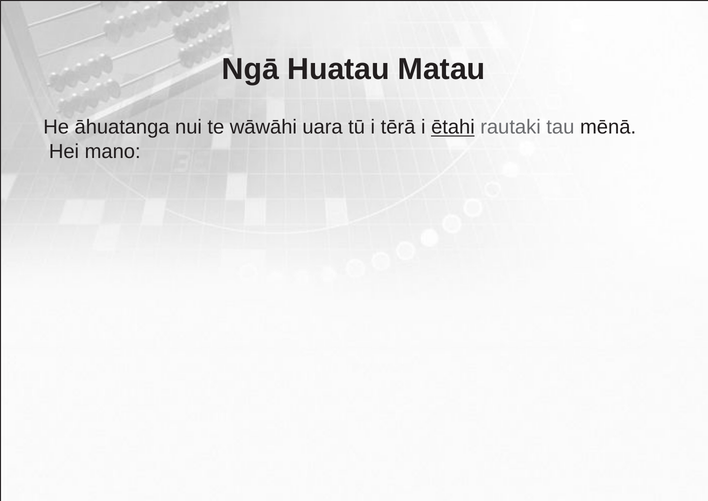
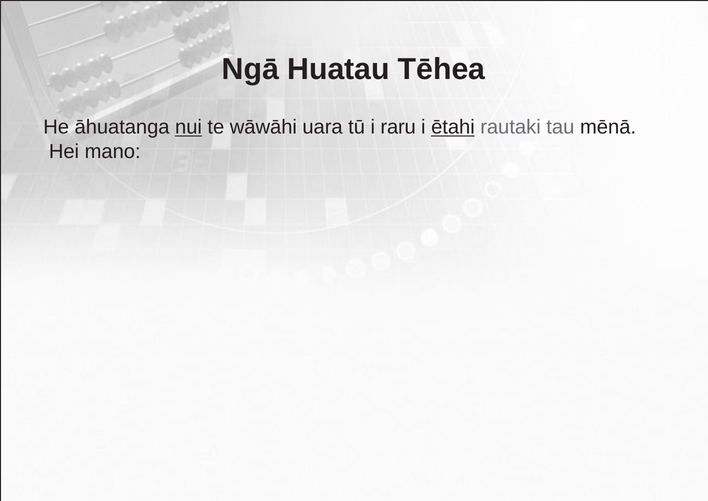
Matau: Matau -> Tēhea
nui underline: none -> present
tērā: tērā -> raru
